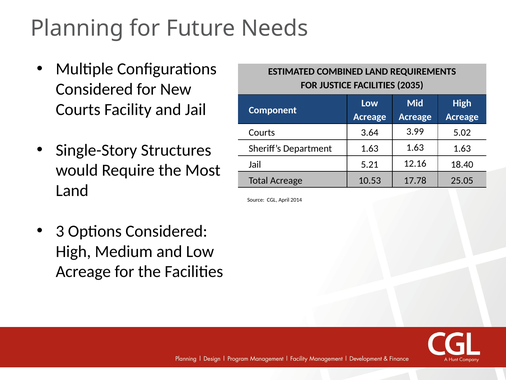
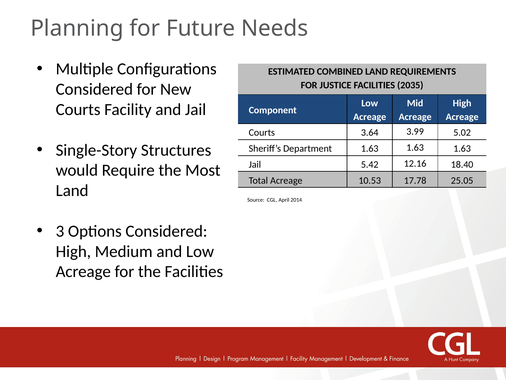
5.21: 5.21 -> 5.42
